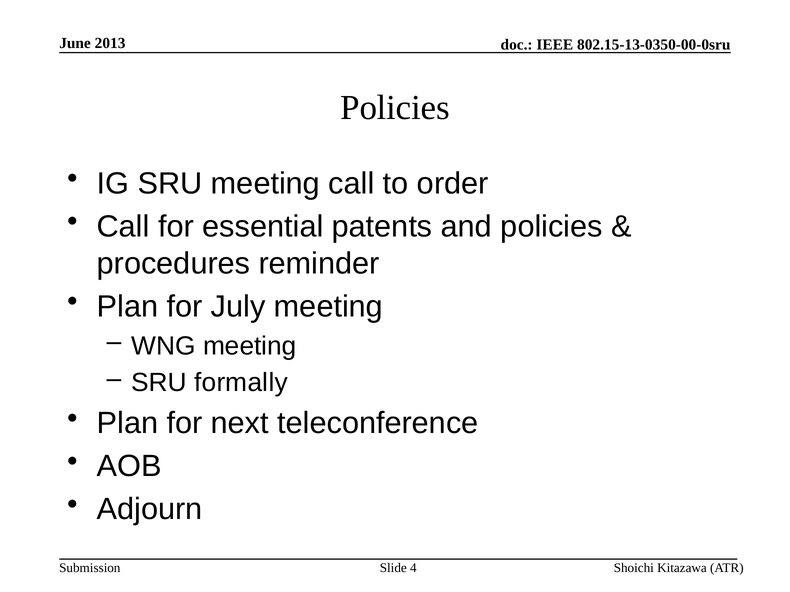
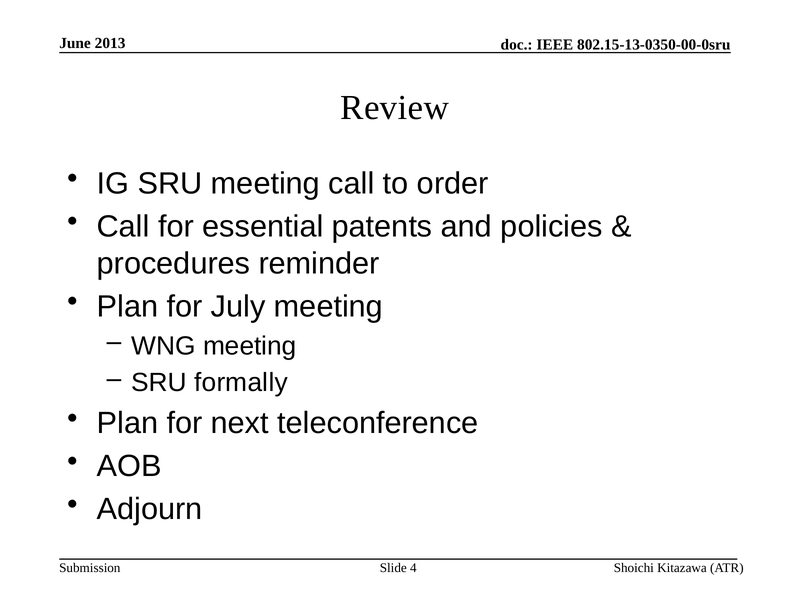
Policies at (395, 108): Policies -> Review
